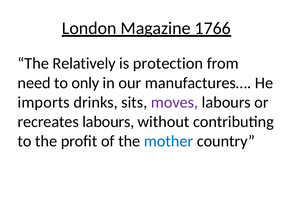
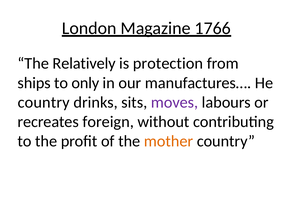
need: need -> ships
imports at (44, 103): imports -> country
recreates labours: labours -> foreign
mother colour: blue -> orange
